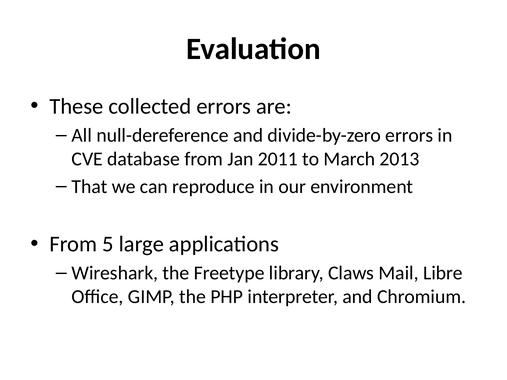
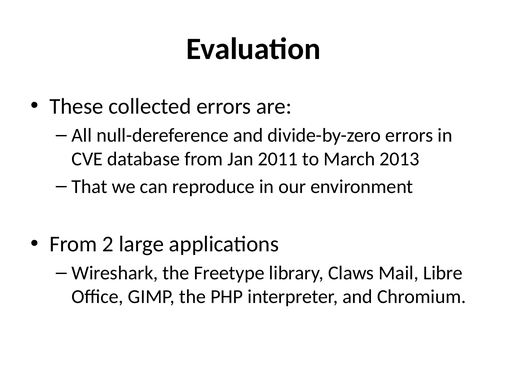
5: 5 -> 2
